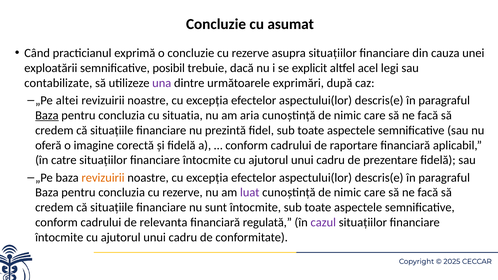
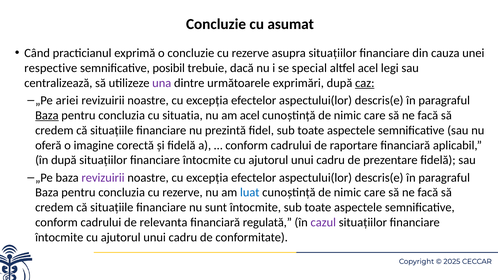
exploatării: exploatării -> respective
explicit: explicit -> special
contabilizate: contabilizate -> centralizează
caz underline: none -> present
altei: altei -> ariei
am aria: aria -> acel
în catre: catre -> după
revizuirii at (103, 178) colour: orange -> purple
luat colour: purple -> blue
